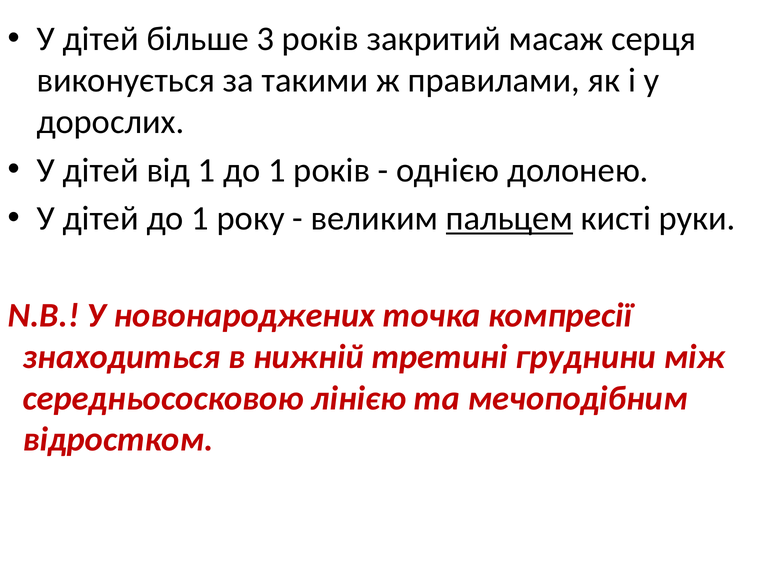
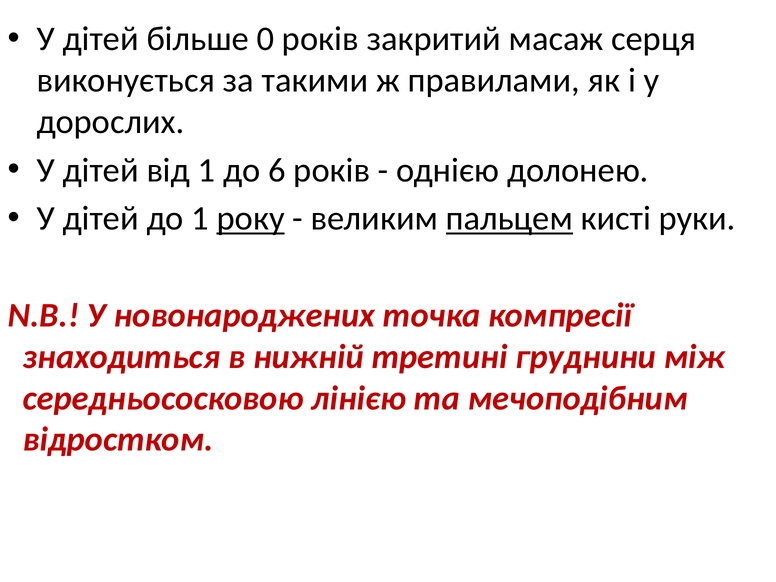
3: 3 -> 0
1 до 1: 1 -> 6
року underline: none -> present
